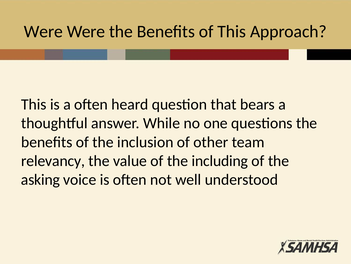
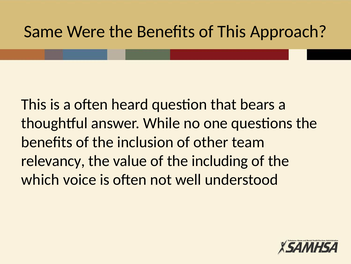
Were at (43, 31): Were -> Same
asking: asking -> which
